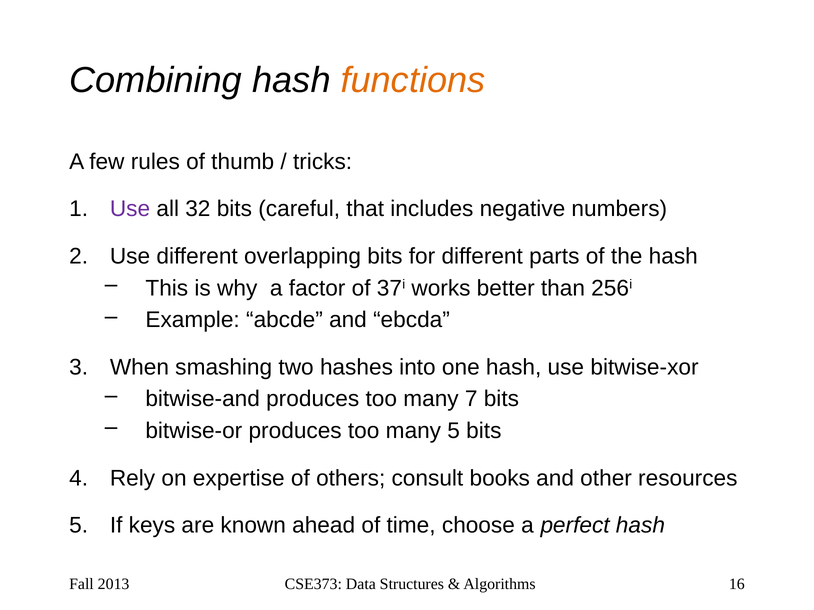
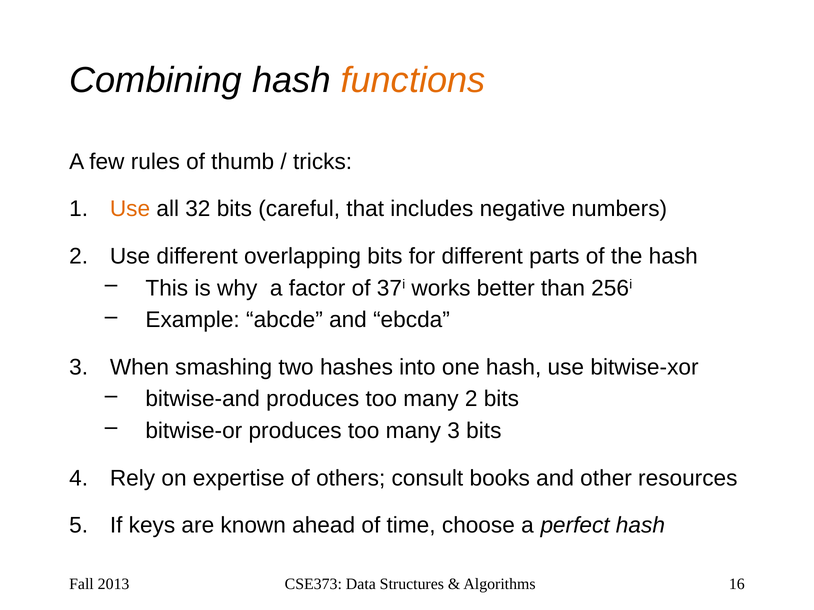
Use at (130, 209) colour: purple -> orange
many 7: 7 -> 2
many 5: 5 -> 3
